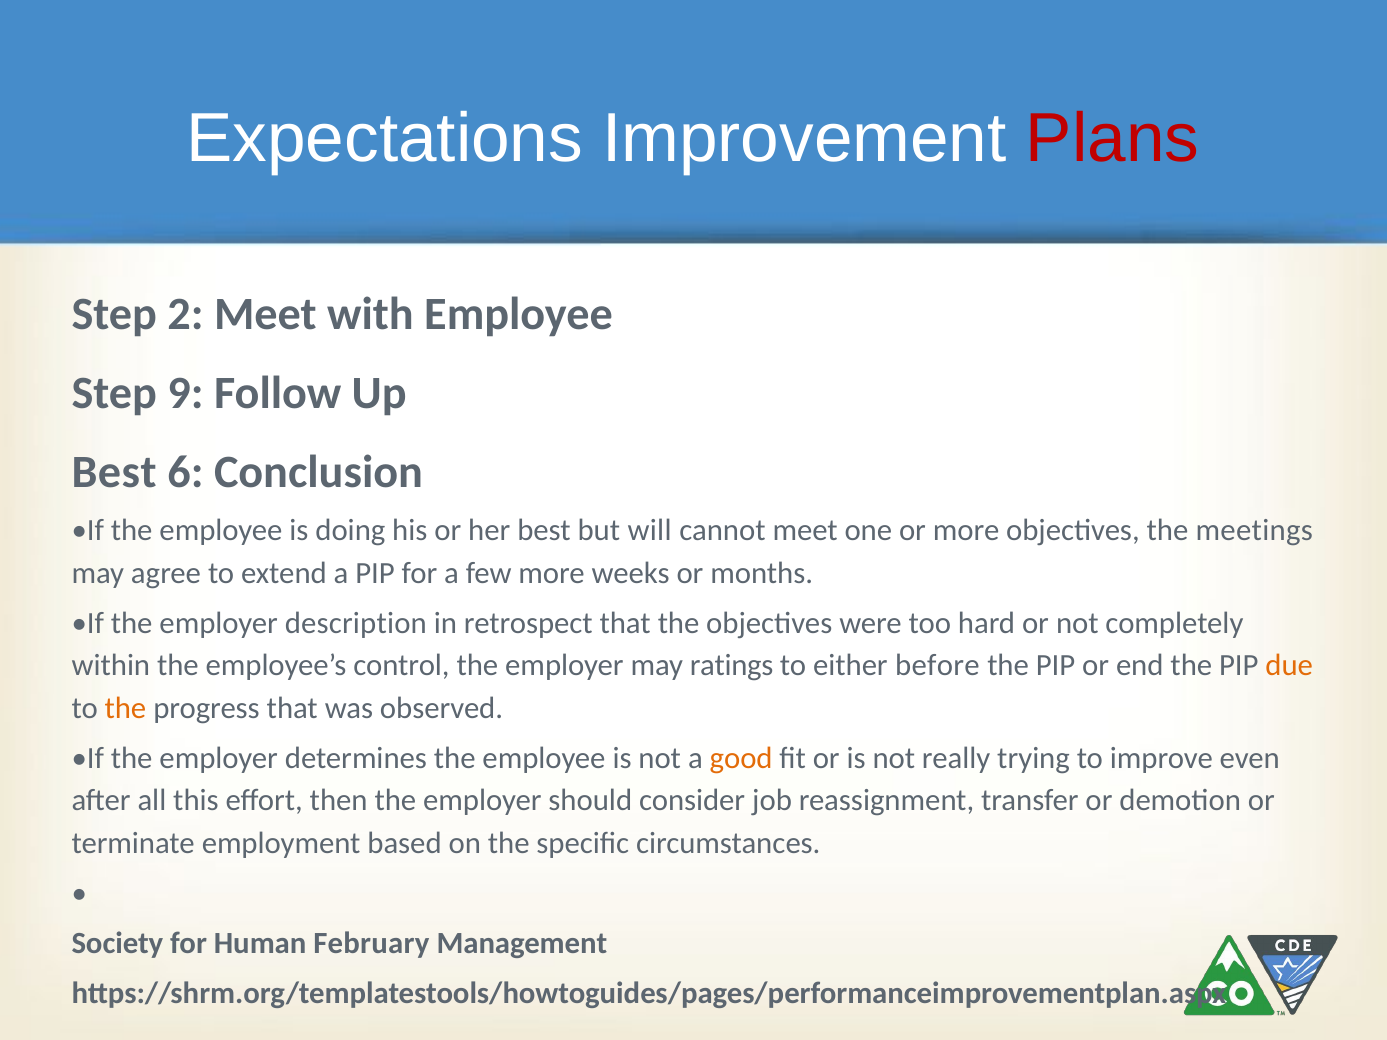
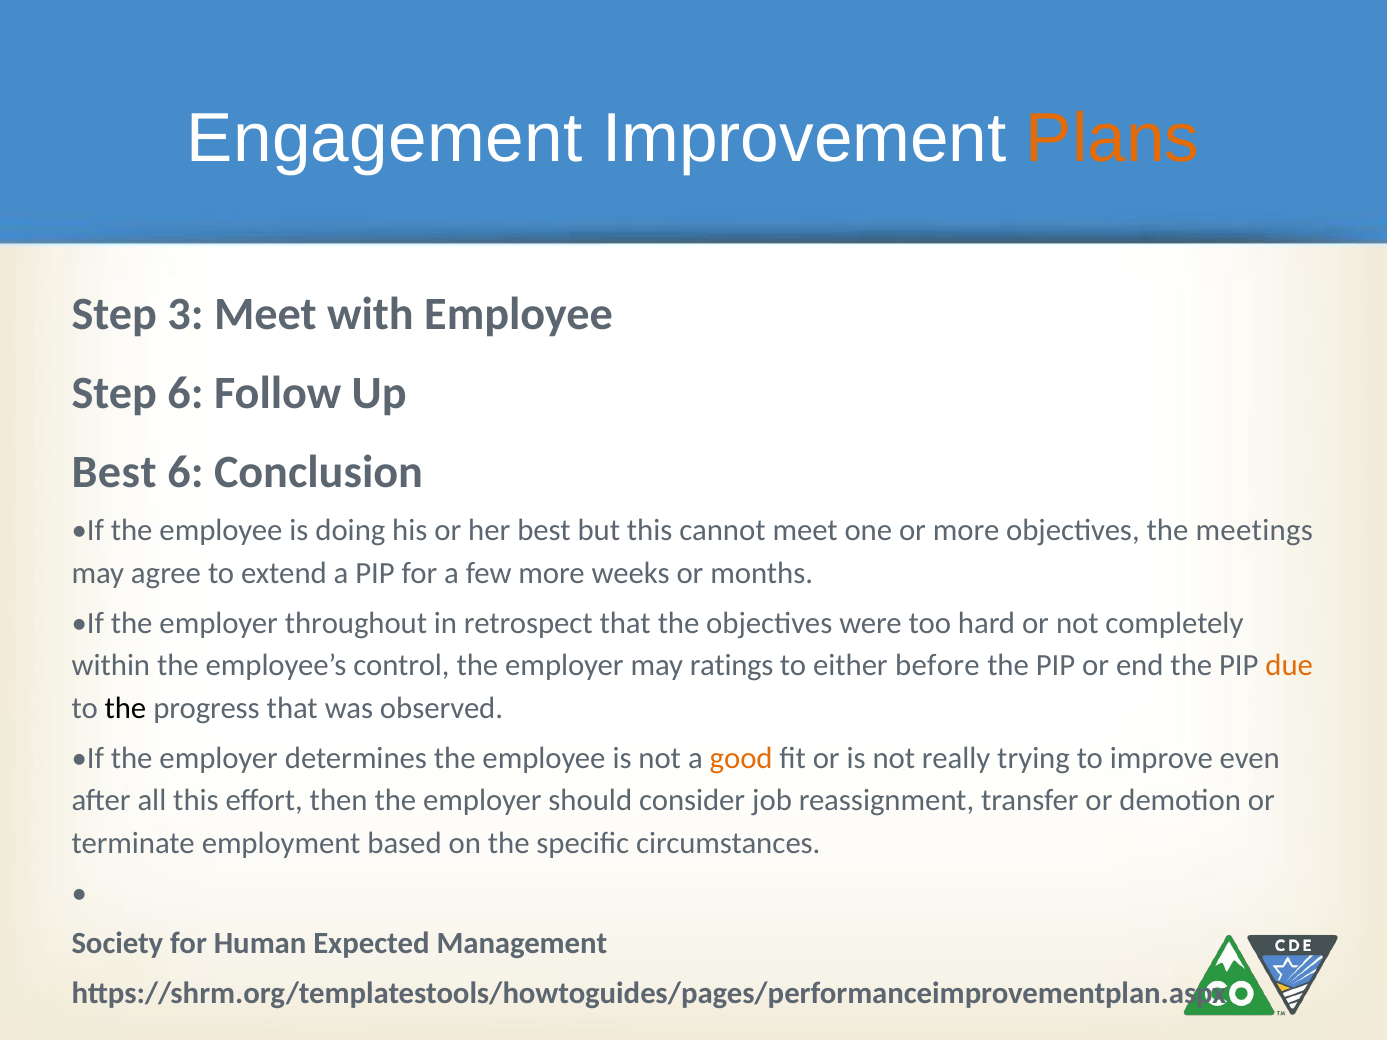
Expectations: Expectations -> Engagement
Plans colour: red -> orange
2: 2 -> 3
Step 9: 9 -> 6
but will: will -> this
description: description -> throughout
the at (125, 708) colour: orange -> black
February: February -> Expected
